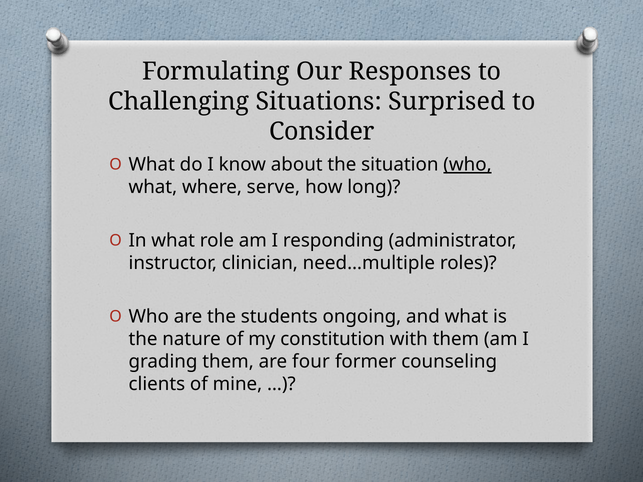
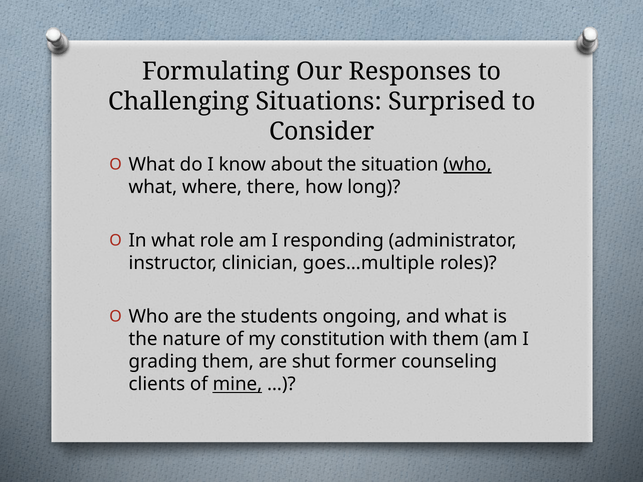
serve: serve -> there
need…multiple: need…multiple -> goes…multiple
four: four -> shut
mine underline: none -> present
